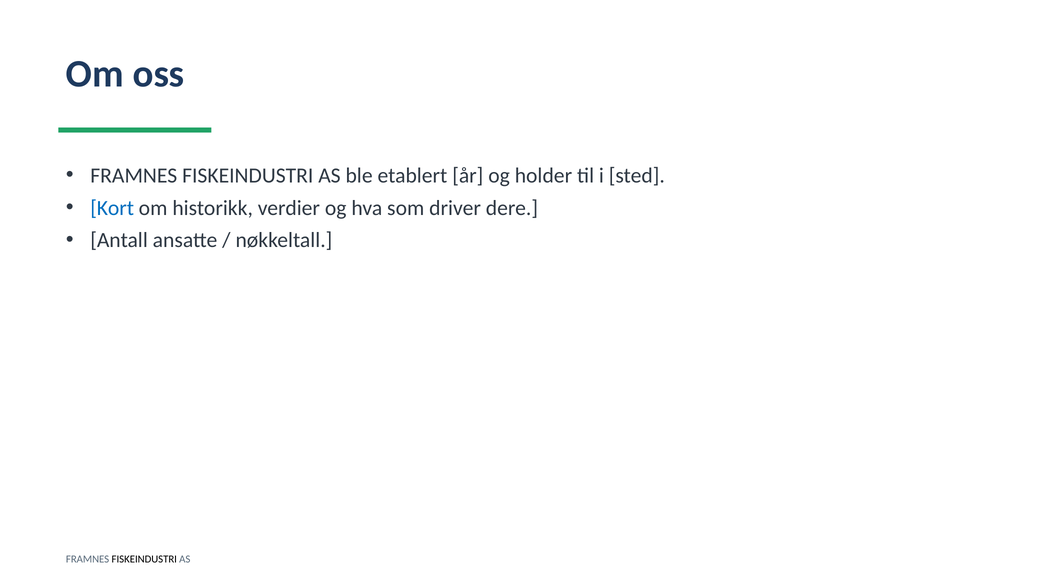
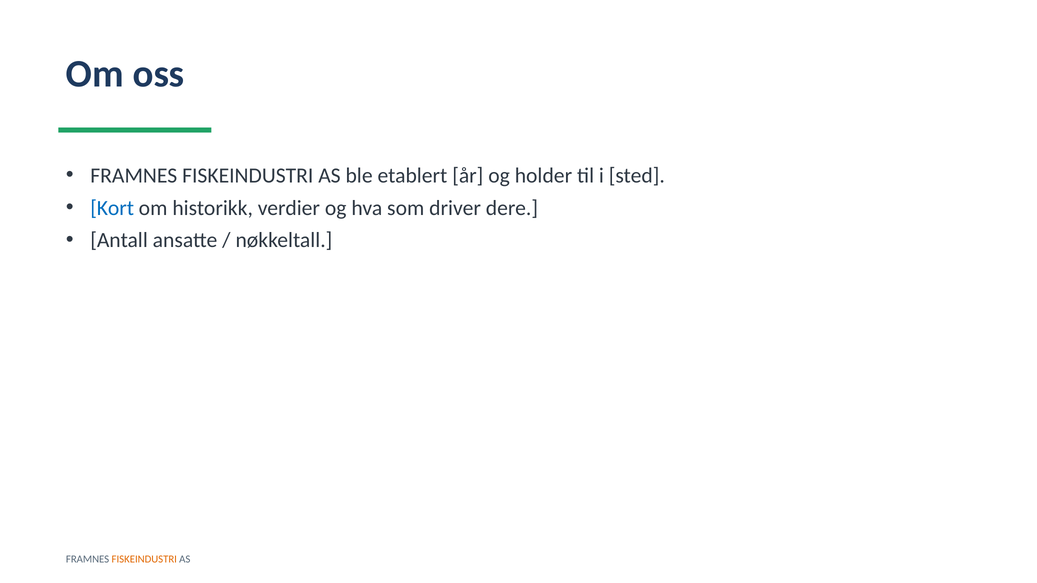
FISKEINDUSTRI at (144, 560) colour: black -> orange
